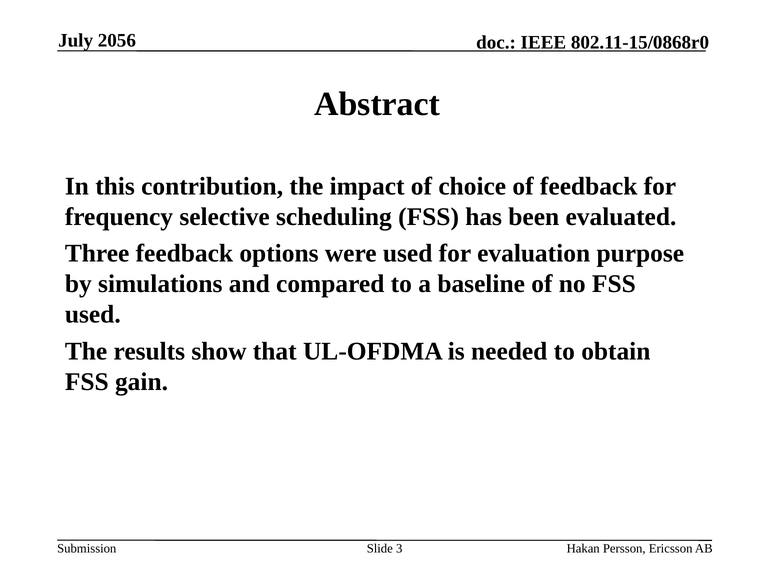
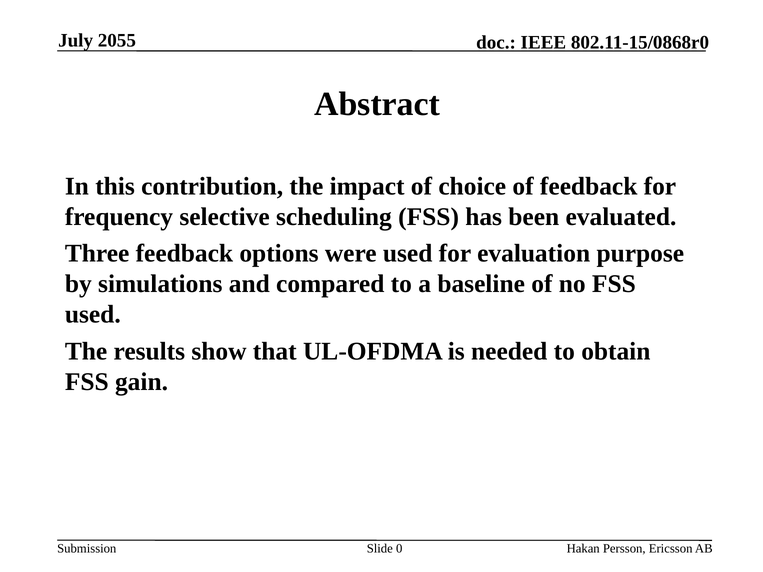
2056: 2056 -> 2055
3: 3 -> 0
